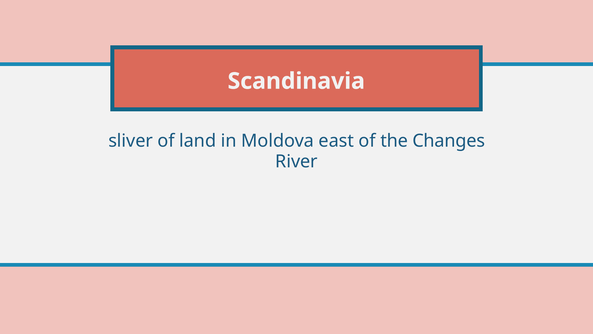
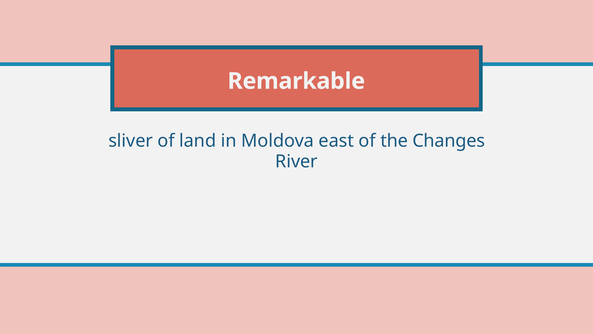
Scandinavia: Scandinavia -> Remarkable
